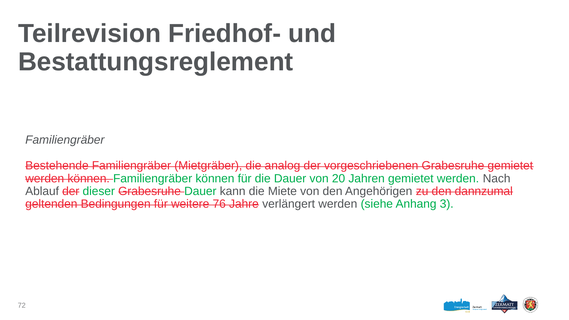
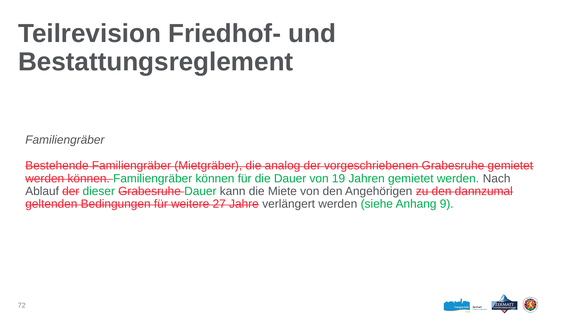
20: 20 -> 19
76: 76 -> 27
3: 3 -> 9
